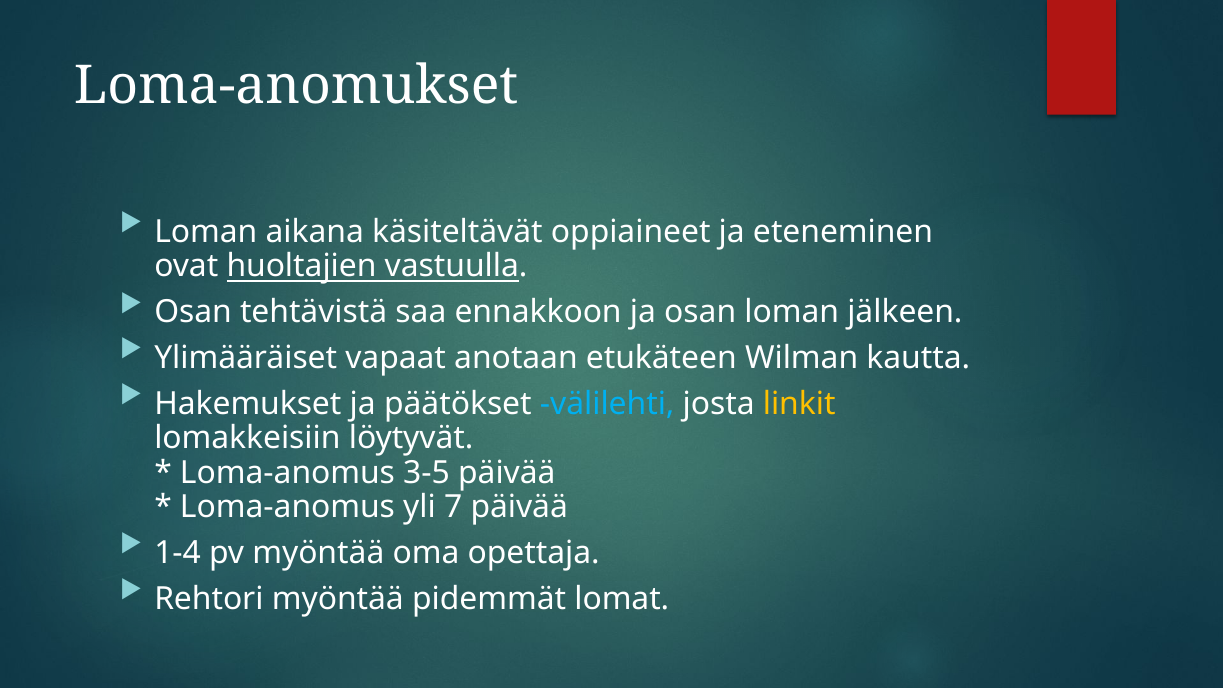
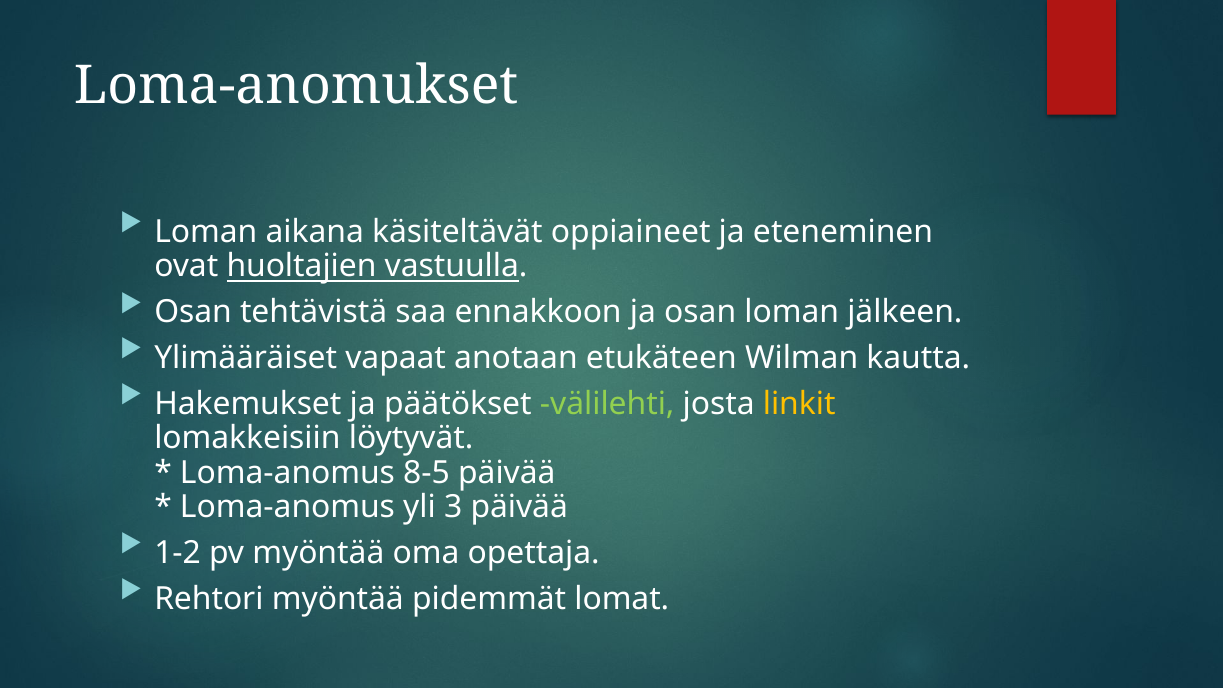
välilehti colour: light blue -> light green
3-5: 3-5 -> 8-5
7: 7 -> 3
1-4: 1-4 -> 1-2
